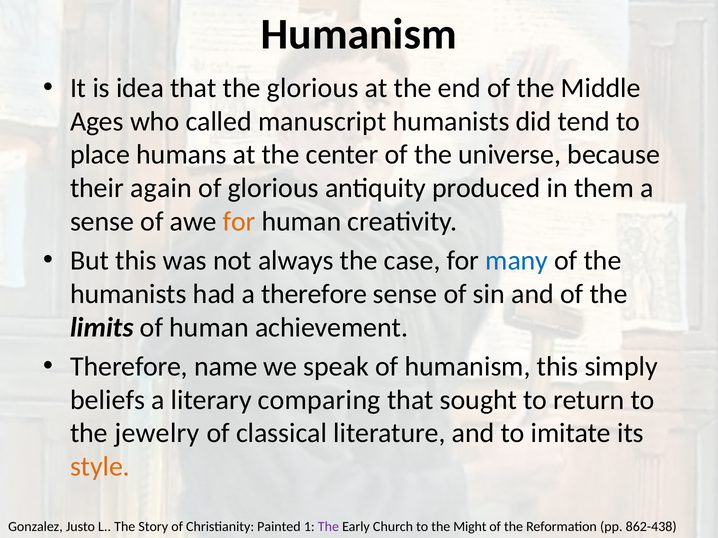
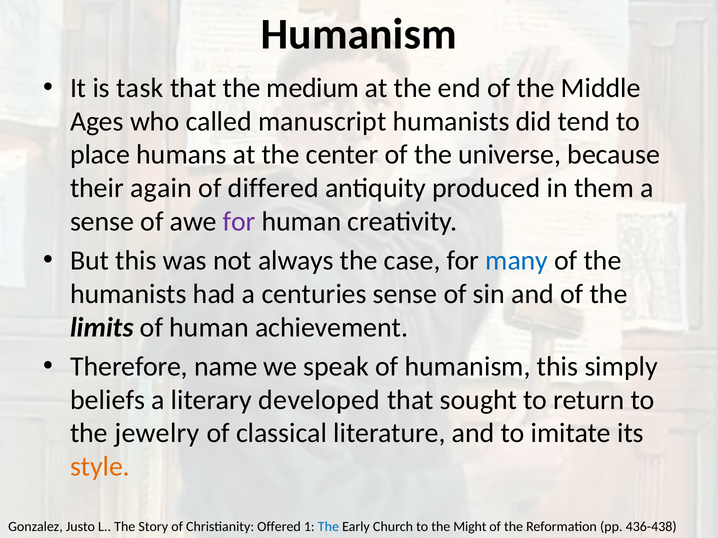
idea: idea -> task
the glorious: glorious -> medium
of glorious: glorious -> differed
for at (239, 222) colour: orange -> purple
a therefore: therefore -> centuries
comparing: comparing -> developed
Painted: Painted -> Offered
The at (328, 527) colour: purple -> blue
862-438: 862-438 -> 436-438
